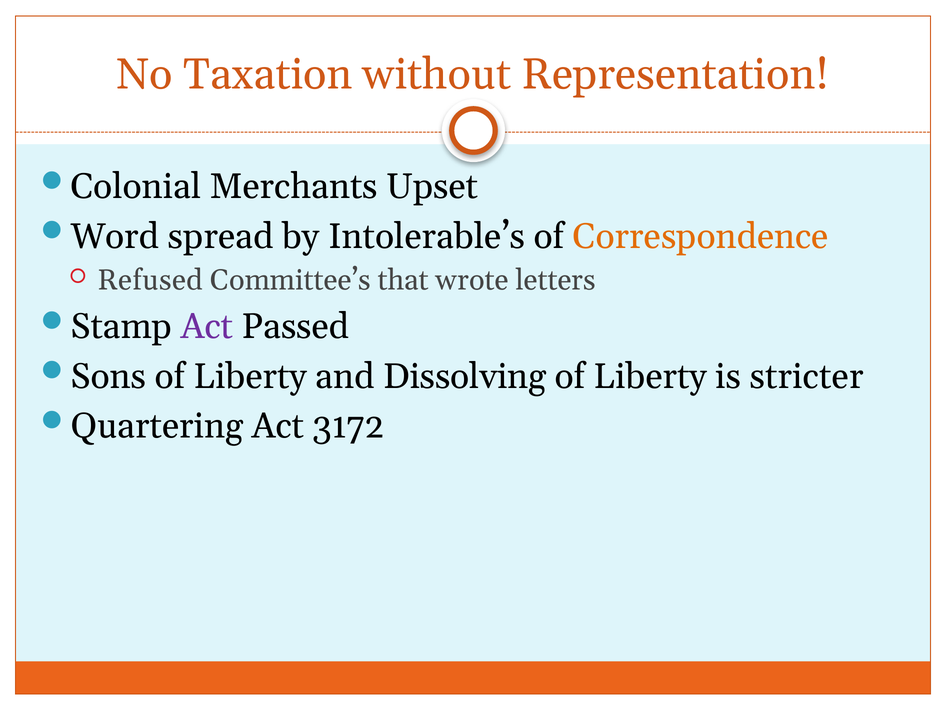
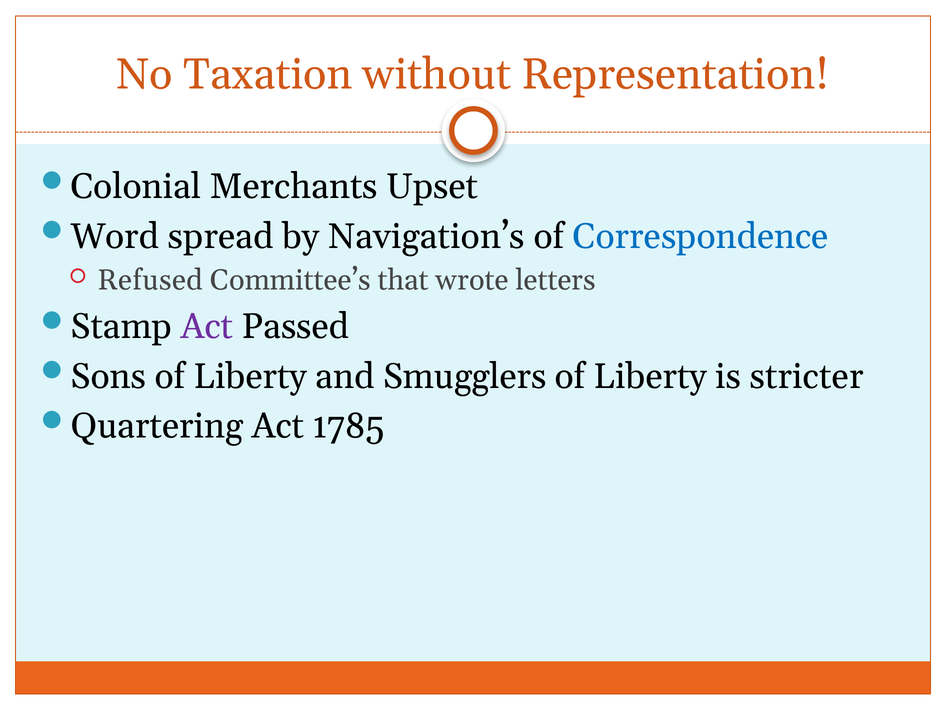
Intolerable’s: Intolerable’s -> Navigation’s
Correspondence colour: orange -> blue
Dissolving: Dissolving -> Smugglers
3172: 3172 -> 1785
